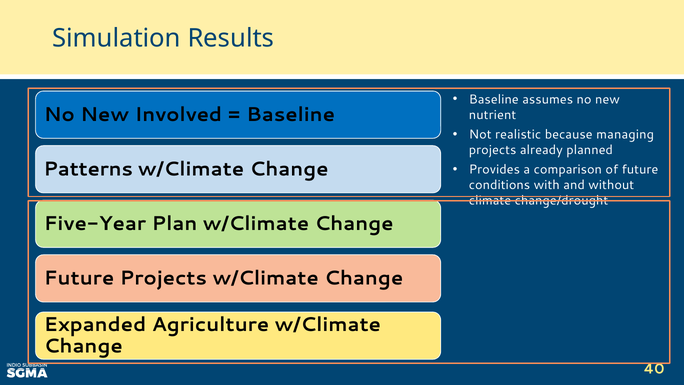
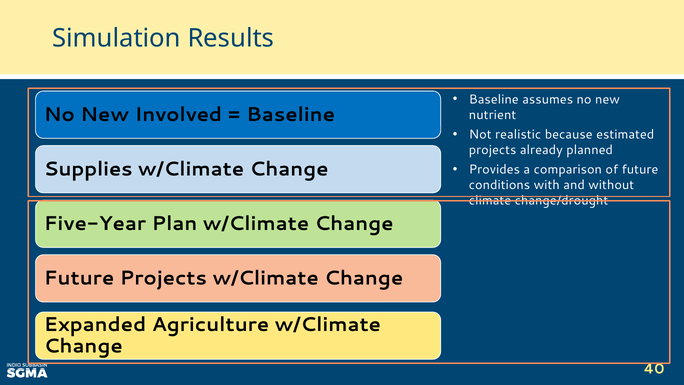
managing: managing -> estimated
Patterns: Patterns -> Supplies
